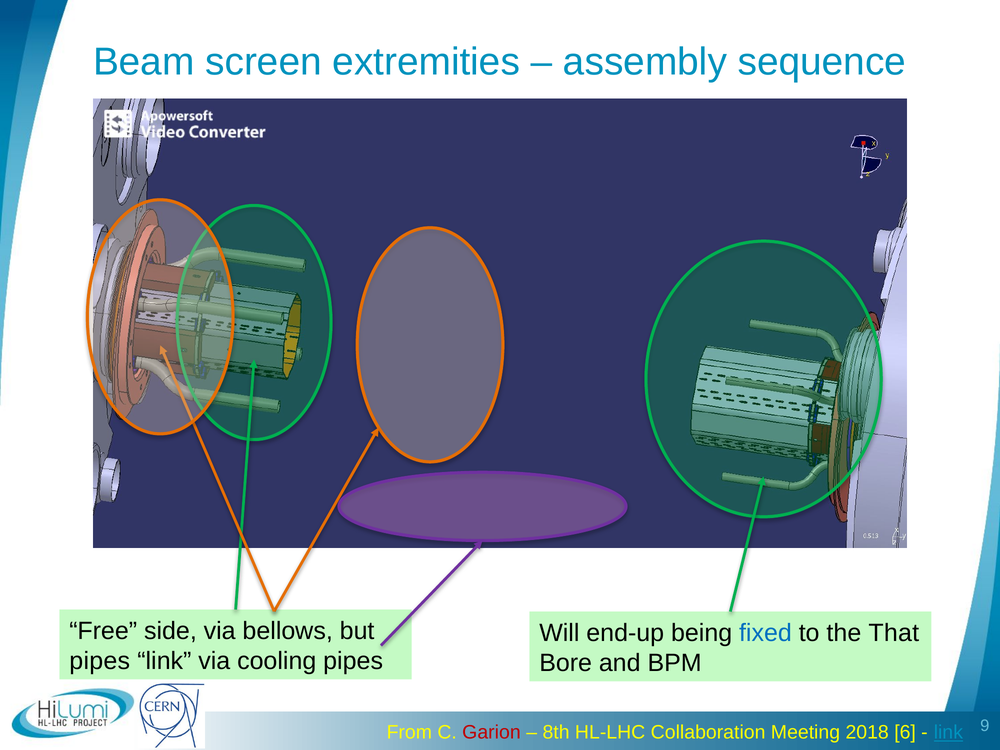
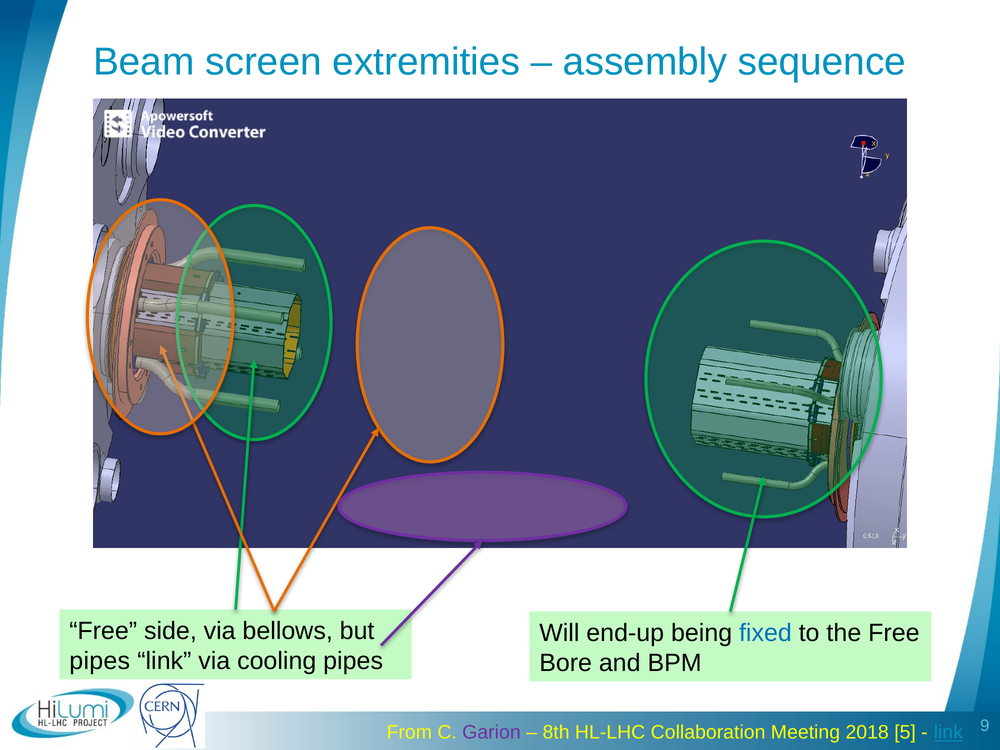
the That: That -> Free
Garion colour: red -> purple
6: 6 -> 5
